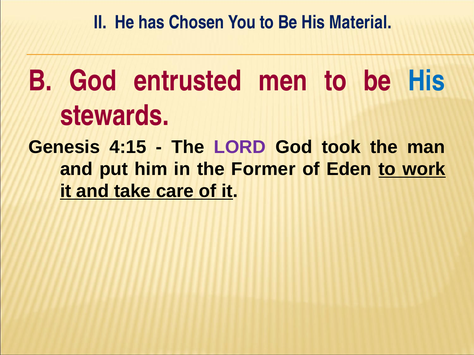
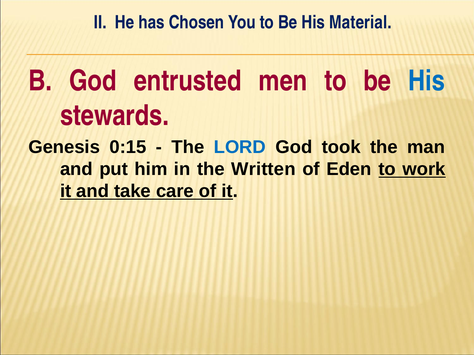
4:15: 4:15 -> 0:15
LORD colour: purple -> blue
Former: Former -> Written
